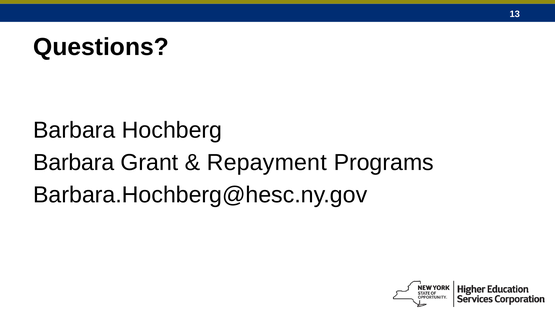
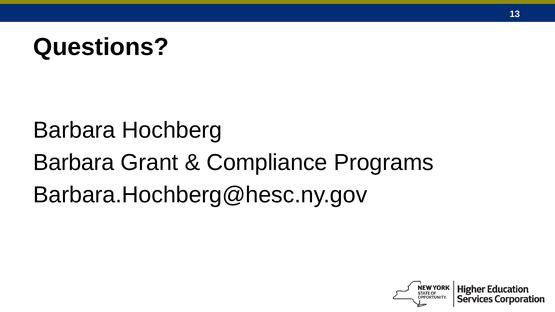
Repayment: Repayment -> Compliance
